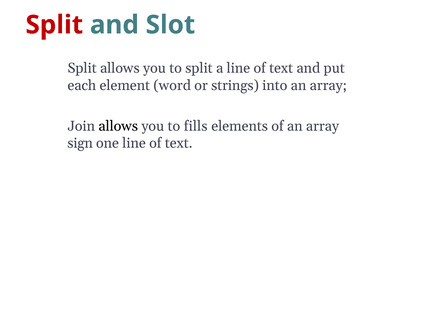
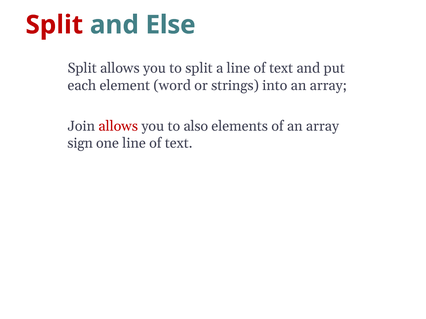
Slot: Slot -> Else
allows at (118, 126) colour: black -> red
fills: fills -> also
